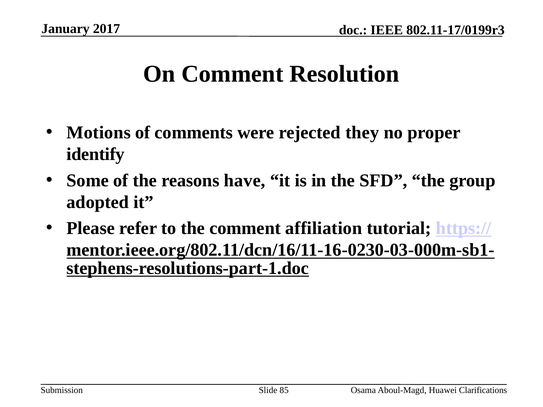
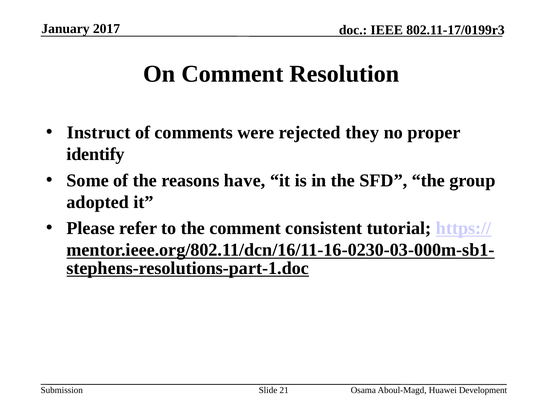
Motions: Motions -> Instruct
affiliation: affiliation -> consistent
85: 85 -> 21
Clarifications: Clarifications -> Development
